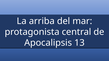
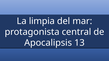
arriba: arriba -> limpia
